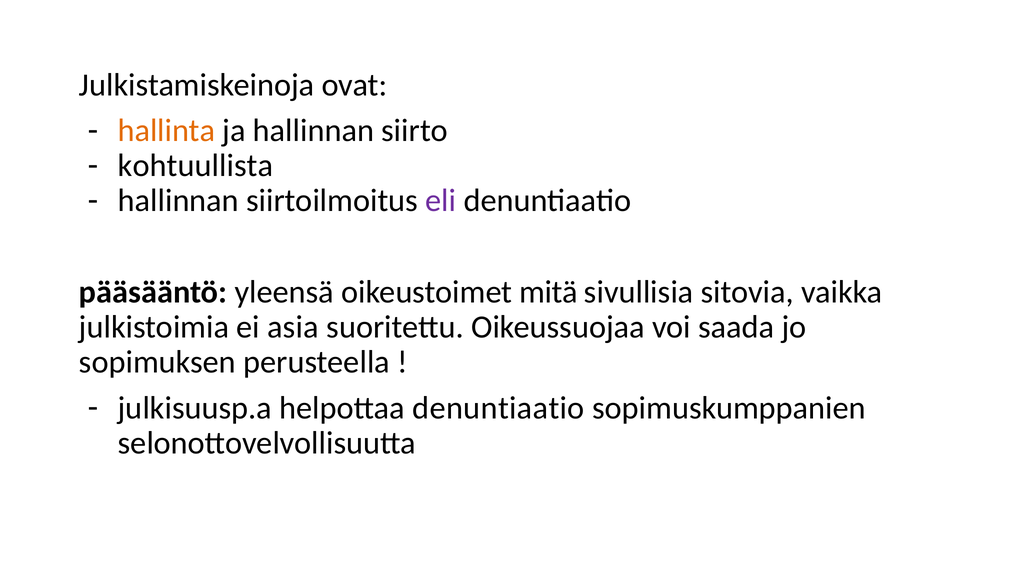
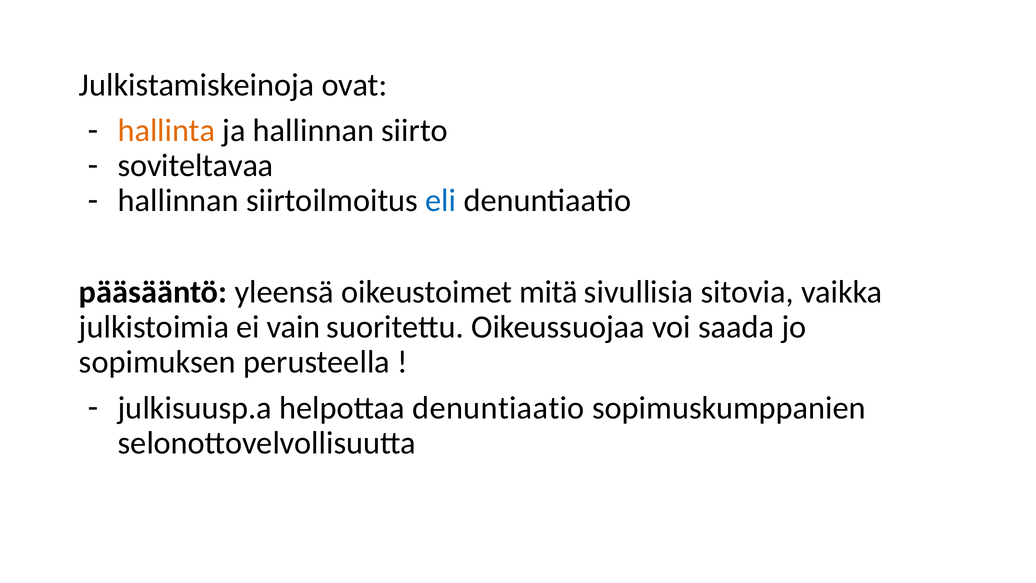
kohtuullista: kohtuullista -> soviteltavaa
eli colour: purple -> blue
asia: asia -> vain
